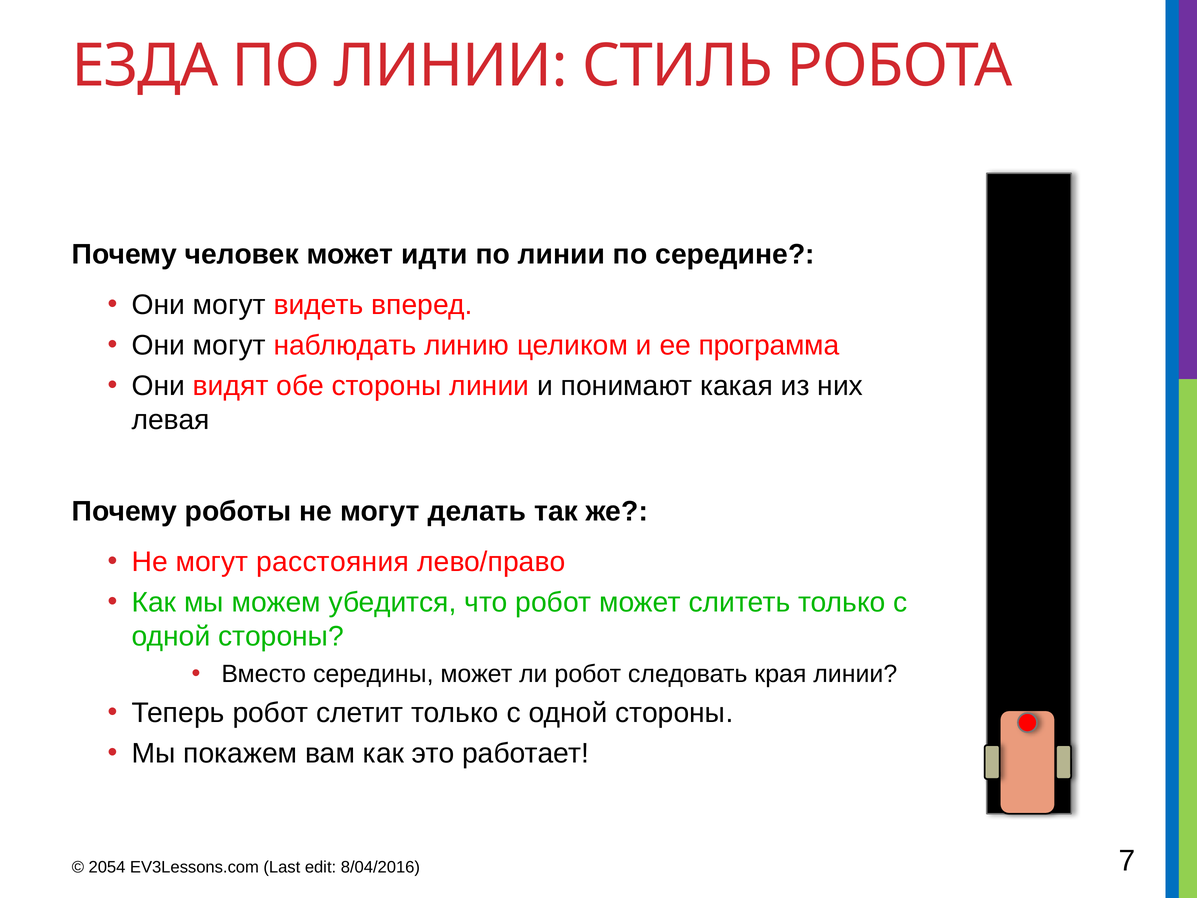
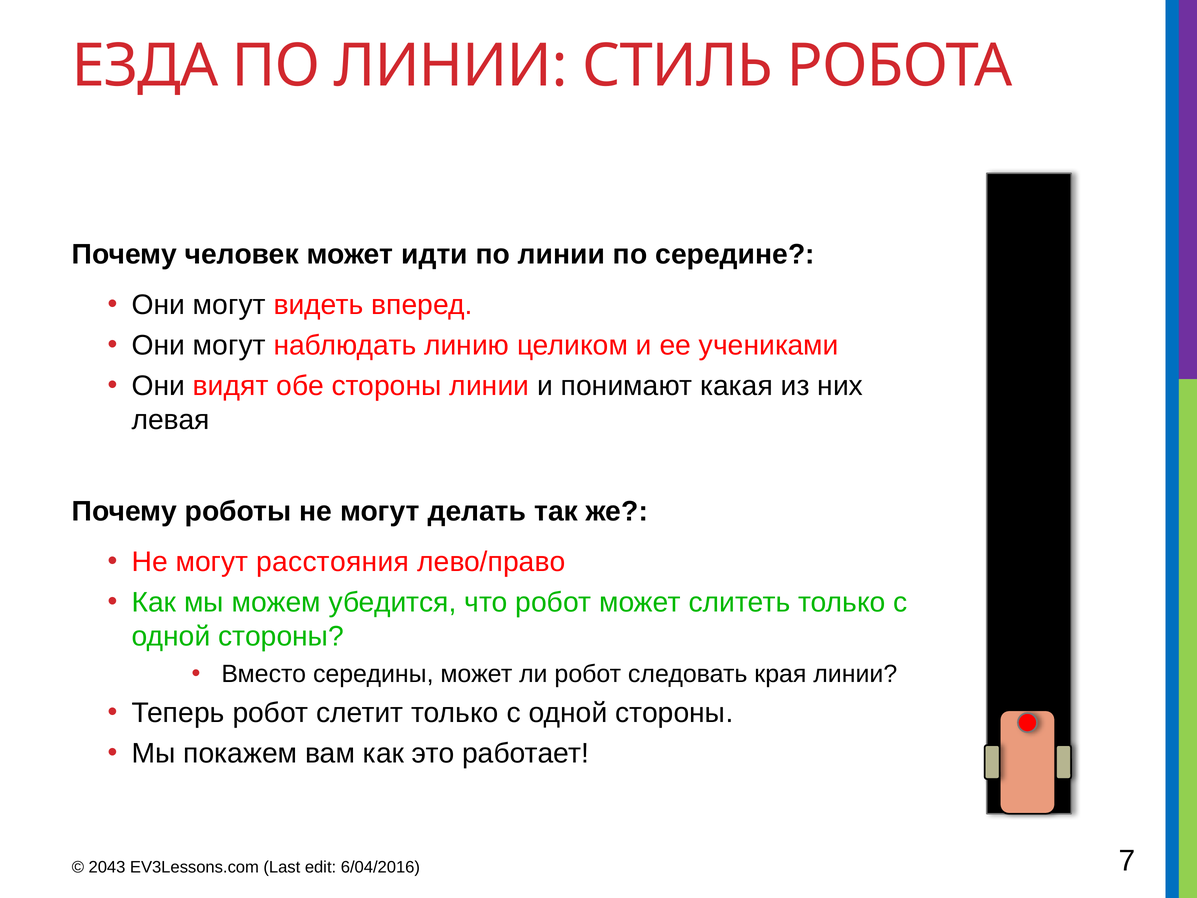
программа: программа -> учениками
2054: 2054 -> 2043
8/04/2016: 8/04/2016 -> 6/04/2016
